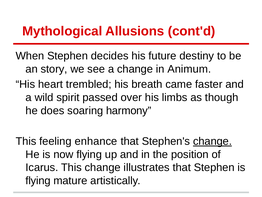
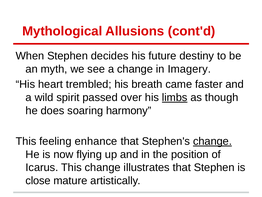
story: story -> myth
Animum: Animum -> Imagery
limbs underline: none -> present
flying at (38, 180): flying -> close
